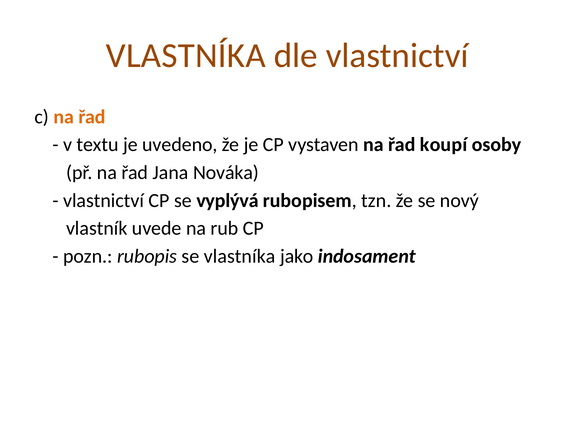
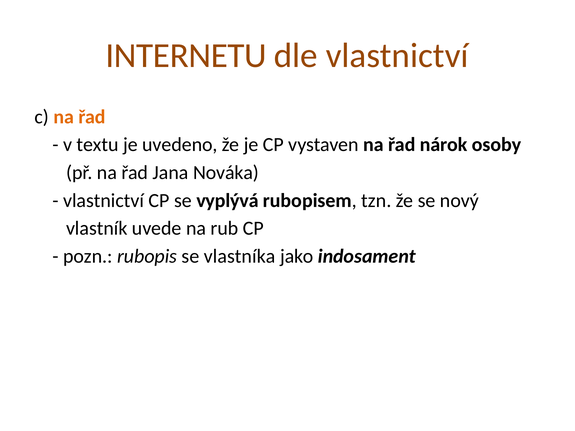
VLASTNÍKA at (186, 56): VLASTNÍKA -> INTERNETU
koupí: koupí -> nárok
